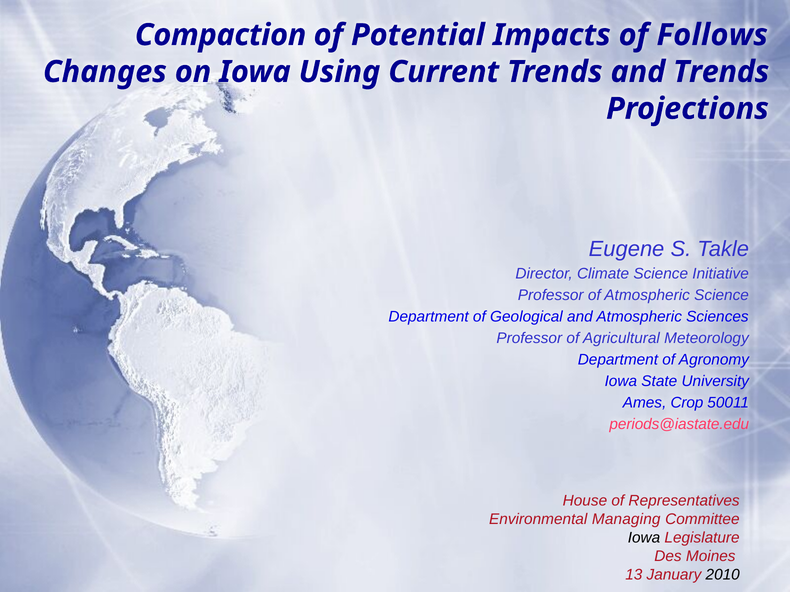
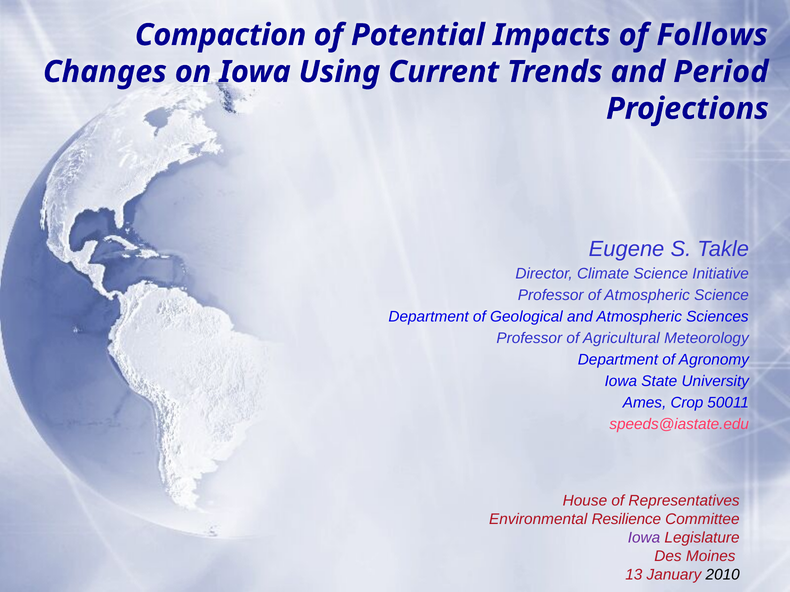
and Trends: Trends -> Period
periods@iastate.edu: periods@iastate.edu -> speeds@iastate.edu
Managing: Managing -> Resilience
Iowa at (644, 538) colour: black -> purple
